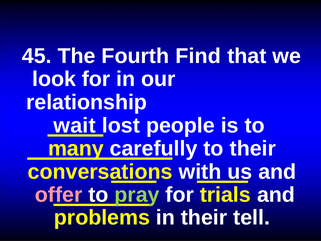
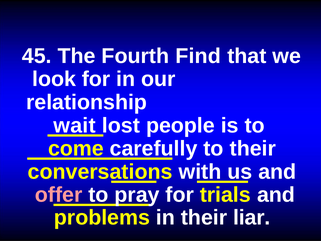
many: many -> come
pray colour: light green -> white
tell: tell -> liar
